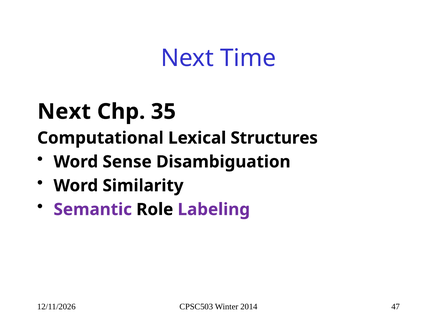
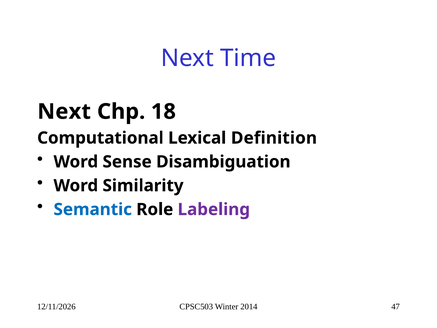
35: 35 -> 18
Structures: Structures -> Definition
Semantic colour: purple -> blue
